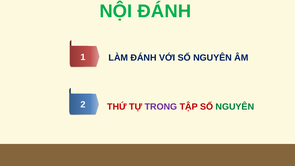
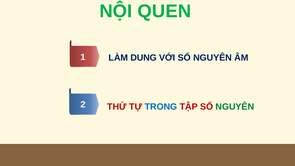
NỘI ĐÁNH: ĐÁNH -> QUEN
LÀM ĐÁNH: ĐÁNH -> DUNG
TRONG colour: purple -> blue
